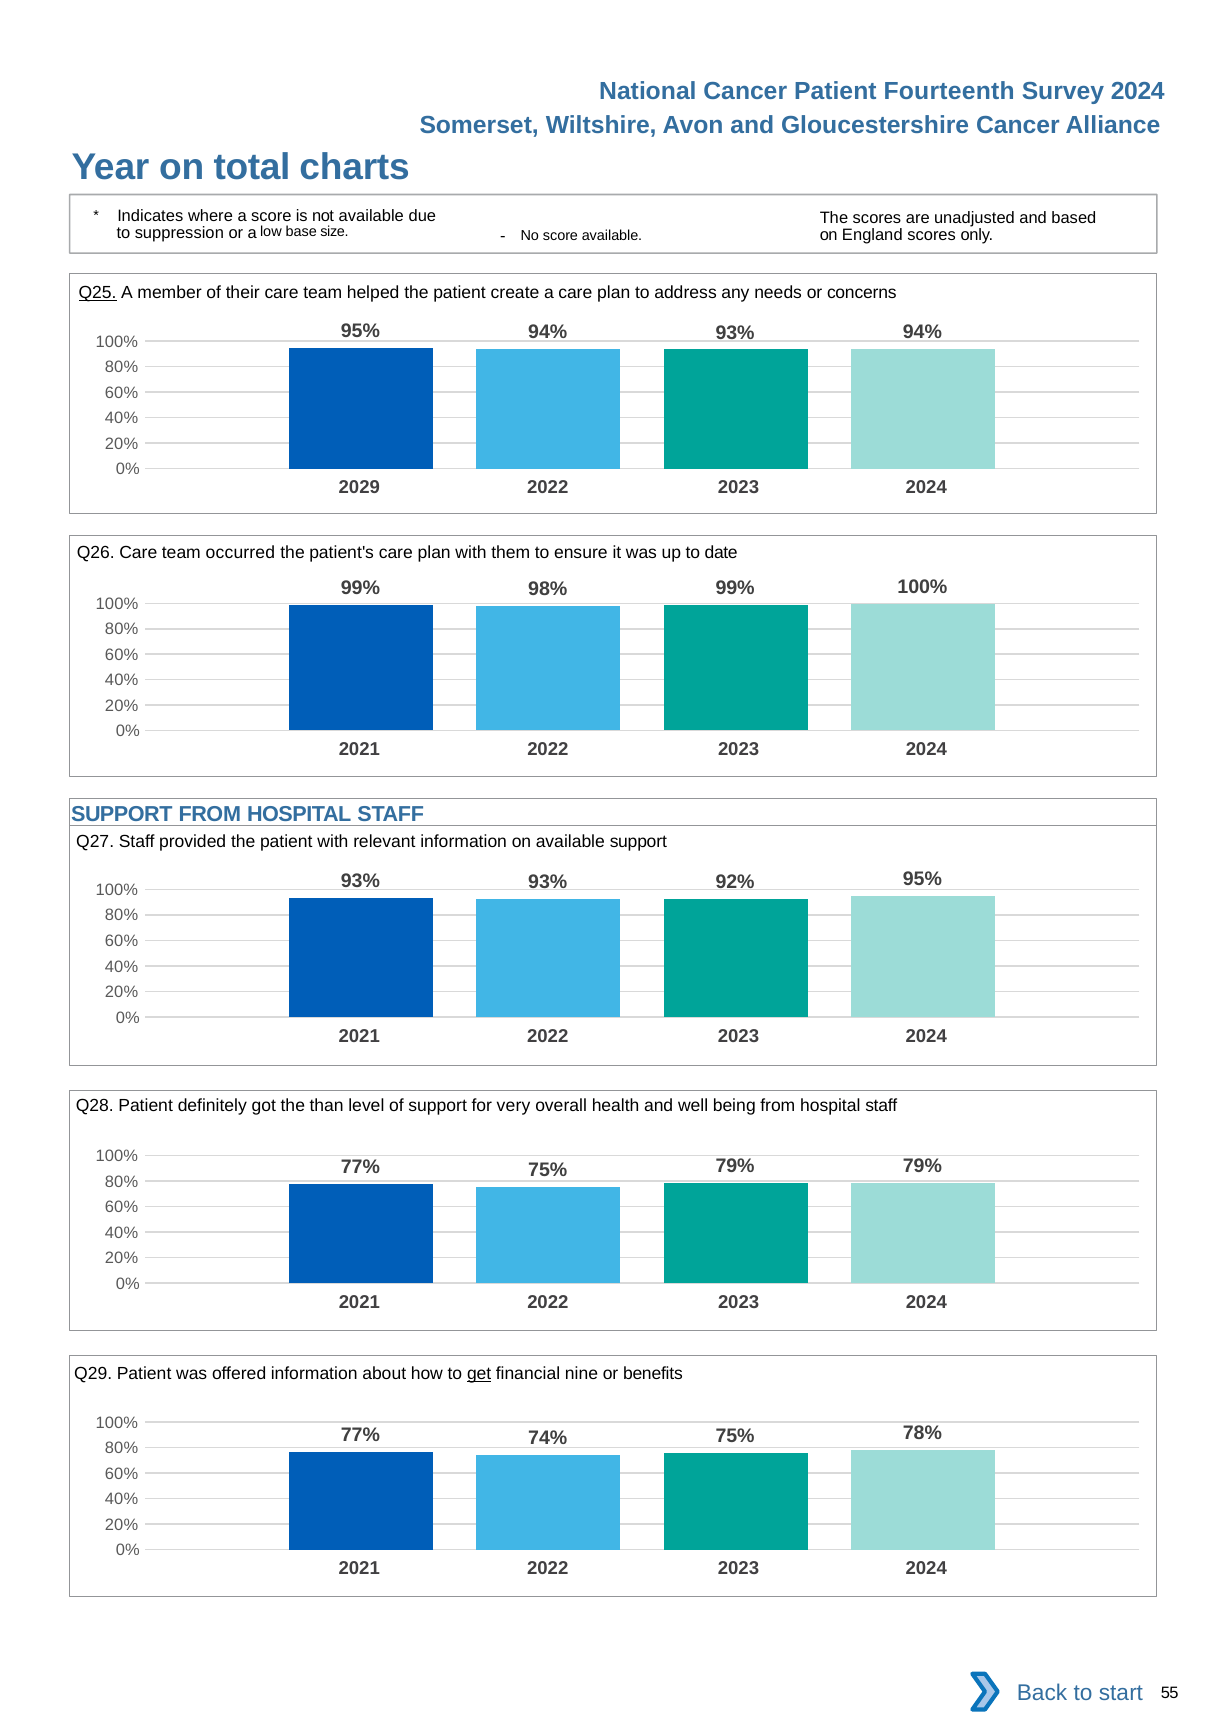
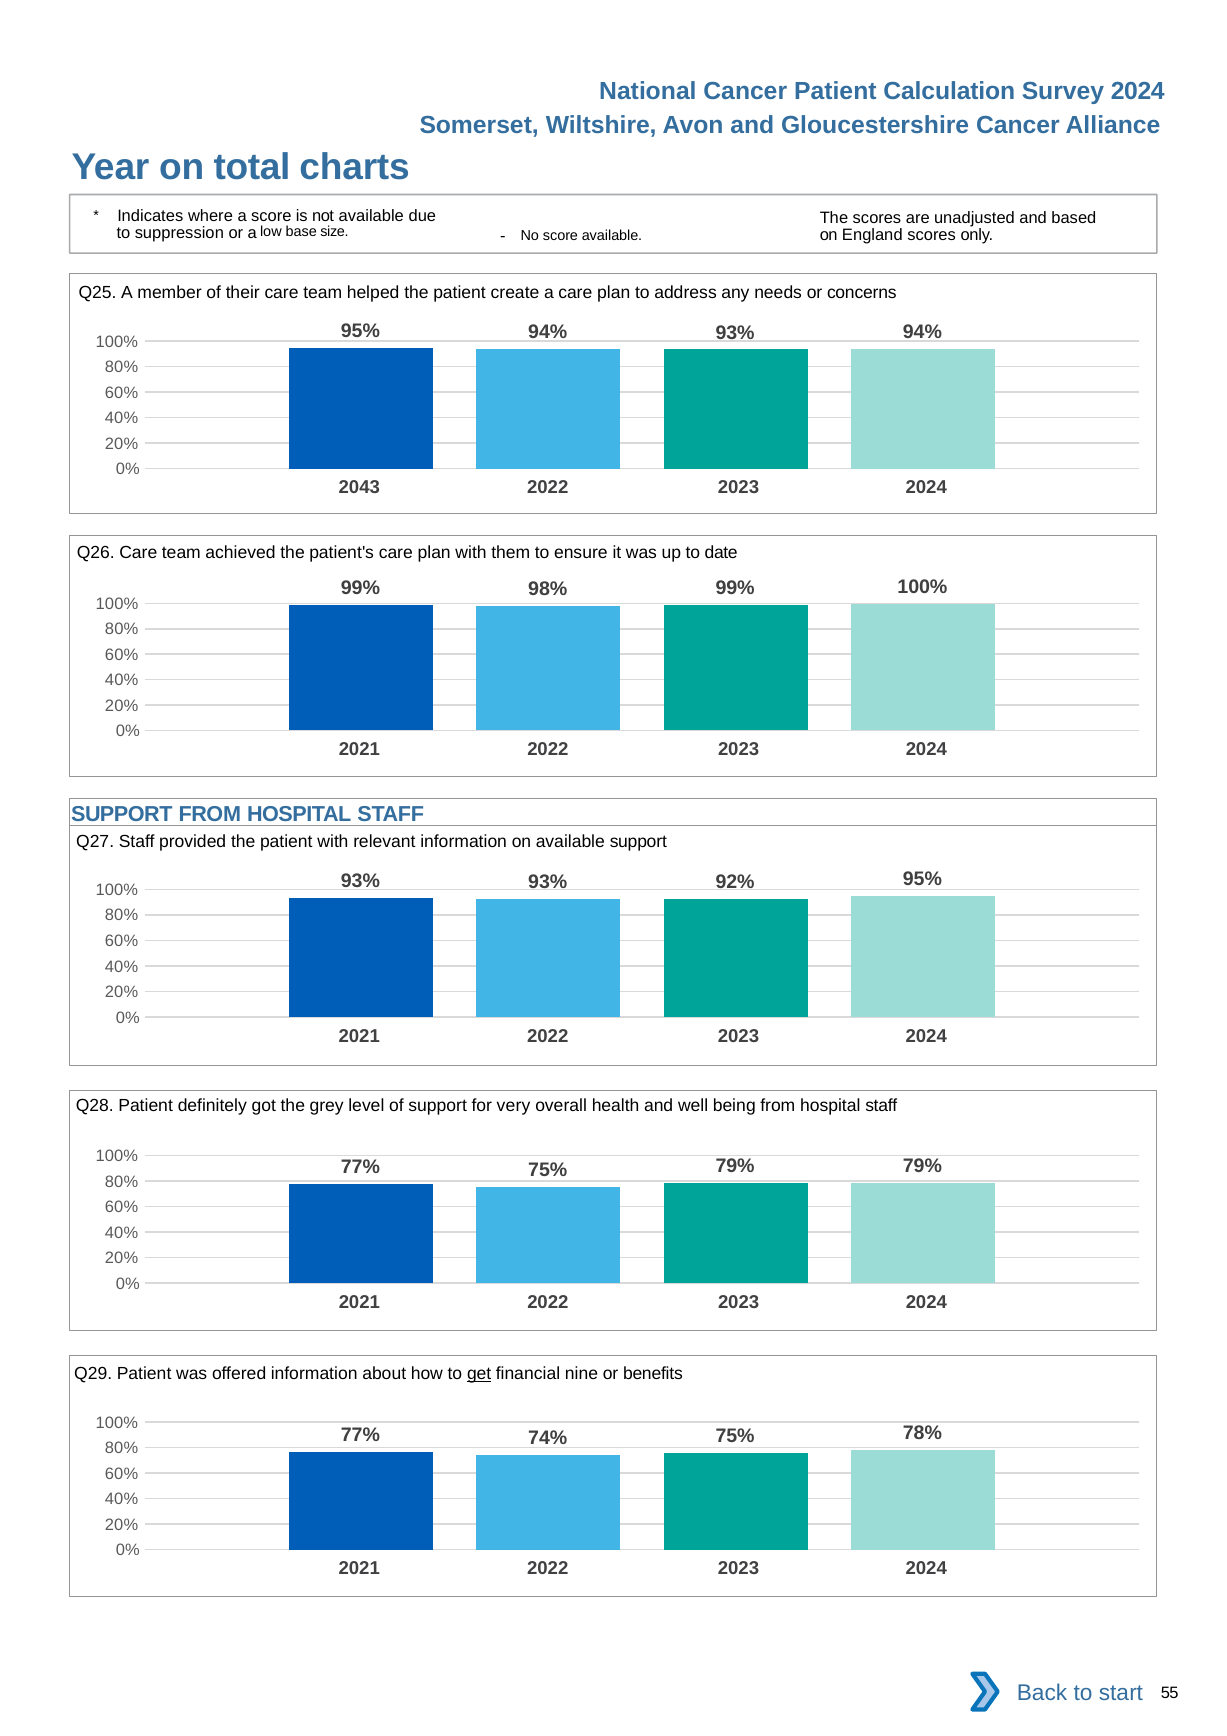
Fourteenth: Fourteenth -> Calculation
Q25 underline: present -> none
2029: 2029 -> 2043
occurred: occurred -> achieved
than: than -> grey
